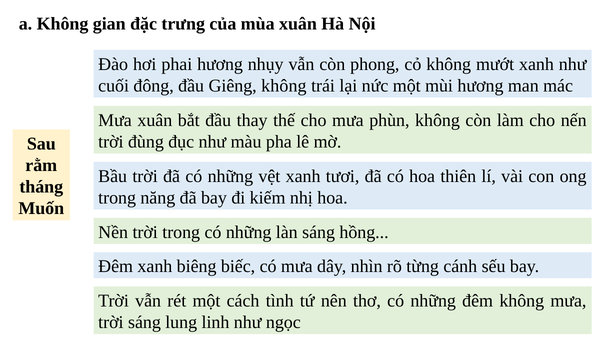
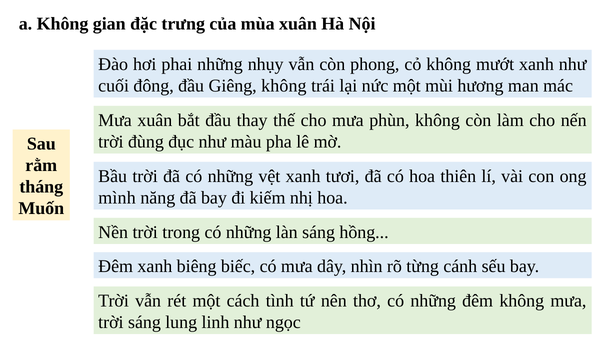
phai hương: hương -> những
trong at (117, 198): trong -> mình
